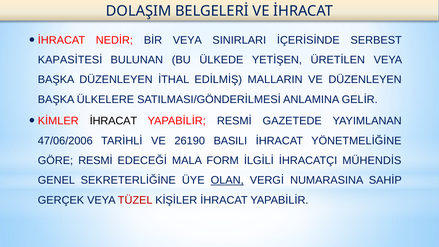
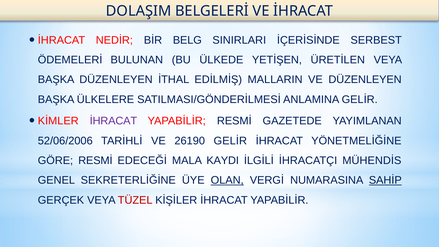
BİR VEYA: VEYA -> BELG
KAPASİTESİ: KAPASİTESİ -> ÖDEMELERİ
İHRACAT at (113, 121) colour: black -> purple
47/06/2006: 47/06/2006 -> 52/06/2006
26190 BASILI: BASILI -> GELİR
FORM: FORM -> KAYDI
SAHİP underline: none -> present
